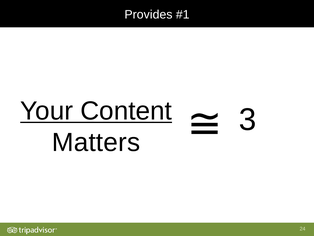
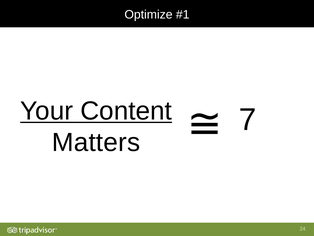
Provides: Provides -> Optimize
3: 3 -> 7
